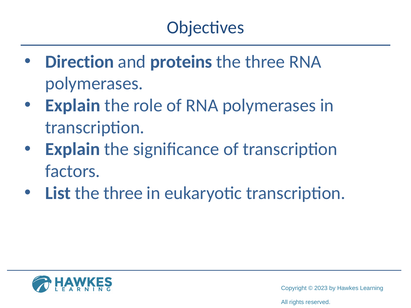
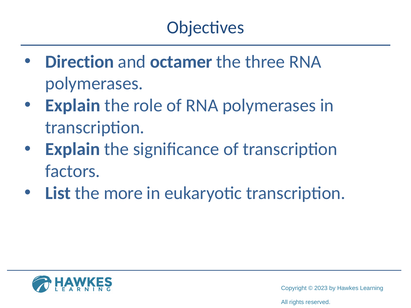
proteins: proteins -> octamer
List the three: three -> more
